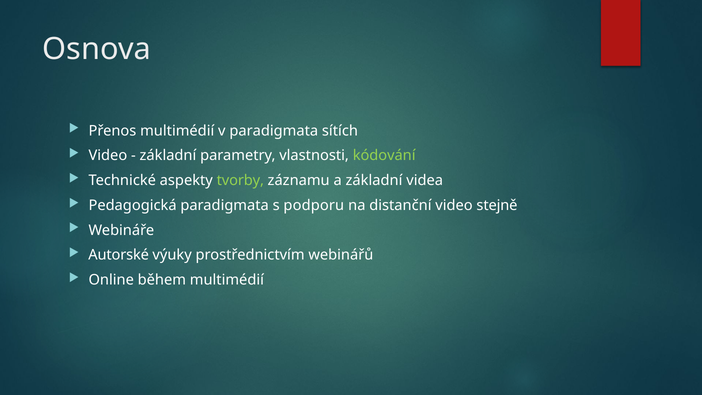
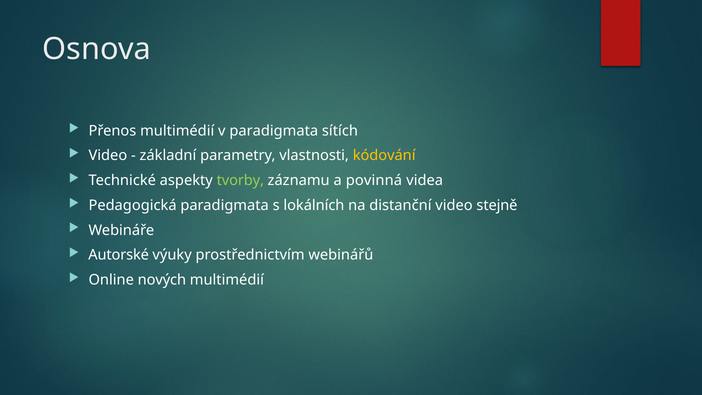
kódování colour: light green -> yellow
a základní: základní -> povinná
podporu: podporu -> lokálních
během: během -> nových
